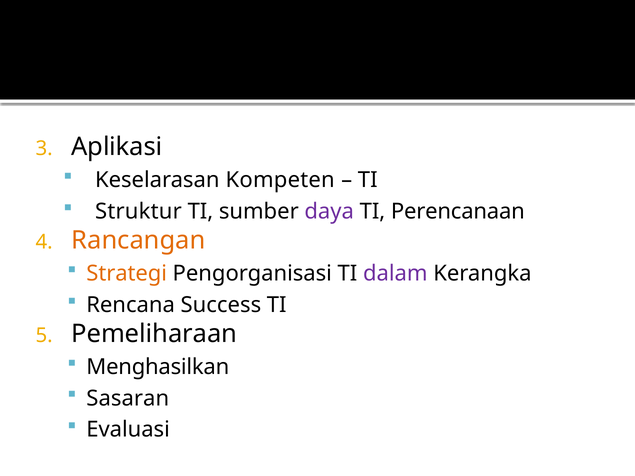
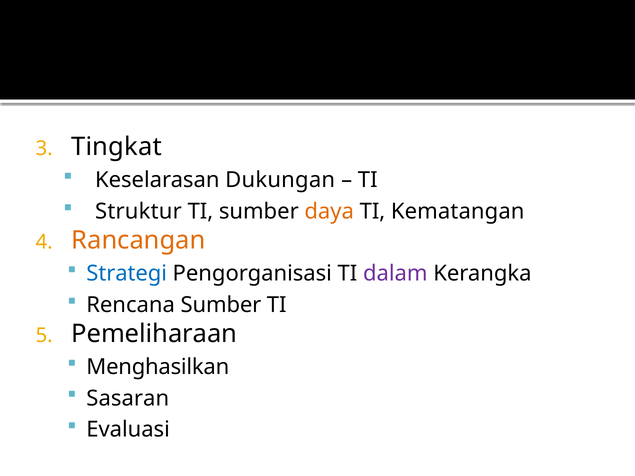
Aplikasi: Aplikasi -> Tingkat
Kompeten: Kompeten -> Dukungan
daya colour: purple -> orange
Perencanaan: Perencanaan -> Kematangan
Strategi colour: orange -> blue
Rencana Success: Success -> Sumber
